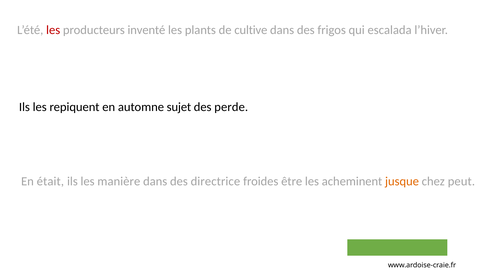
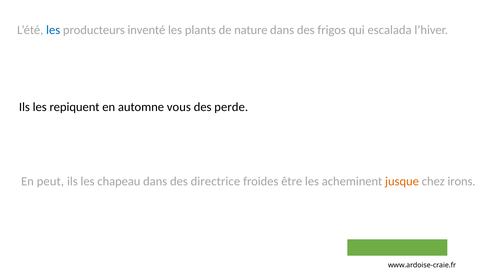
les at (53, 30) colour: red -> blue
cultive: cultive -> nature
sujet: sujet -> vous
était: était -> peut
manière: manière -> chapeau
peut: peut -> irons
